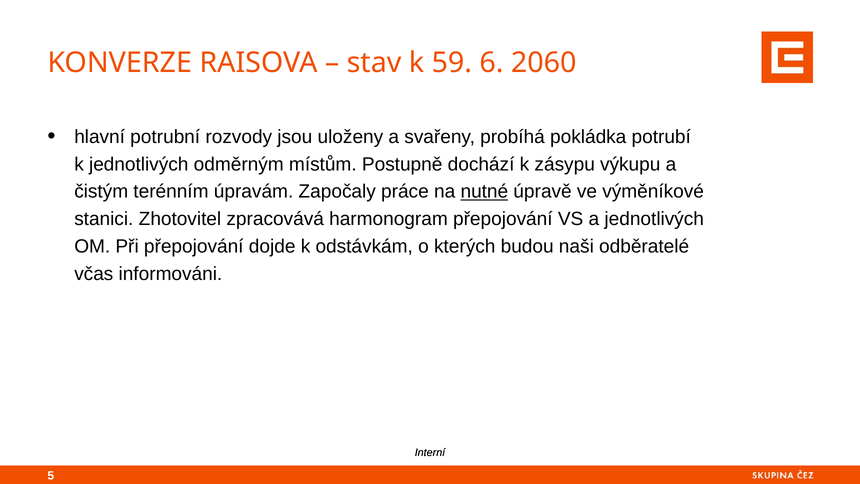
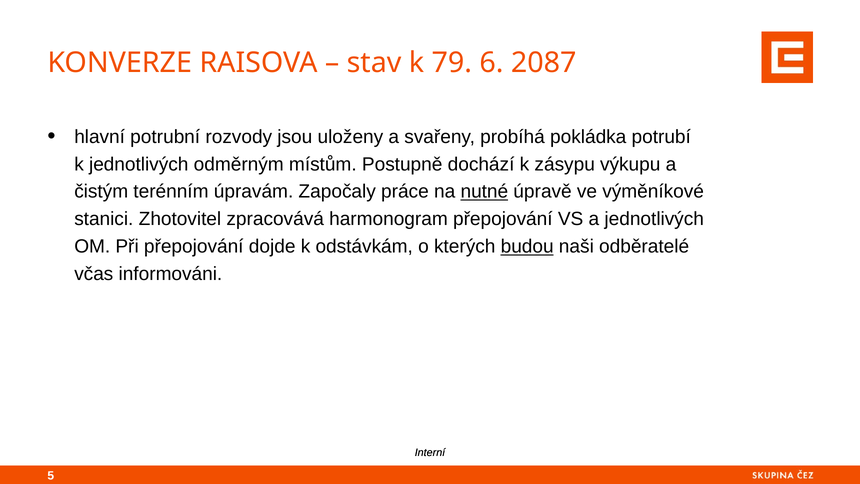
59: 59 -> 79
2060: 2060 -> 2087
budou underline: none -> present
